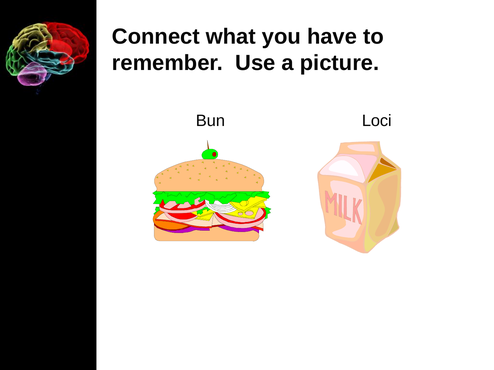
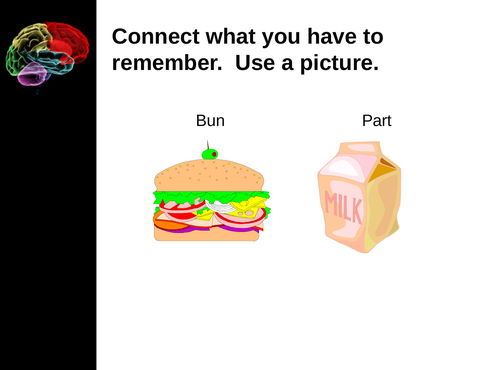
Loci: Loci -> Part
